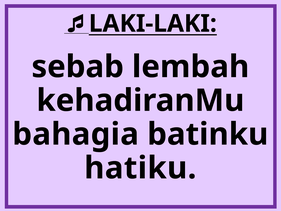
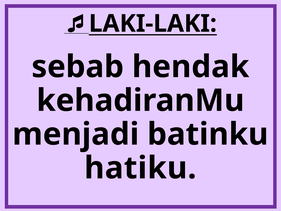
lembah: lembah -> hendak
bahagia: bahagia -> menjadi
